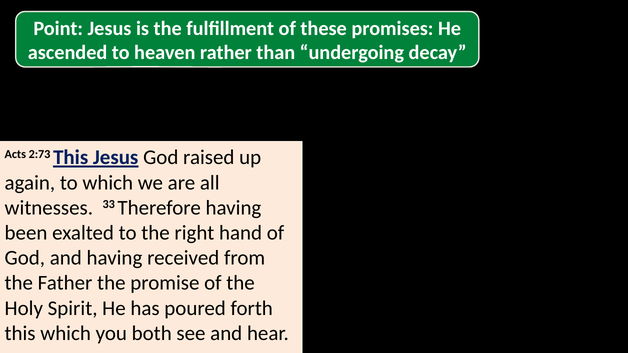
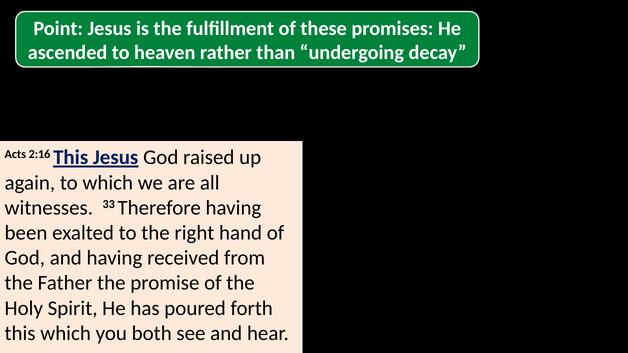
2:73: 2:73 -> 2:16
